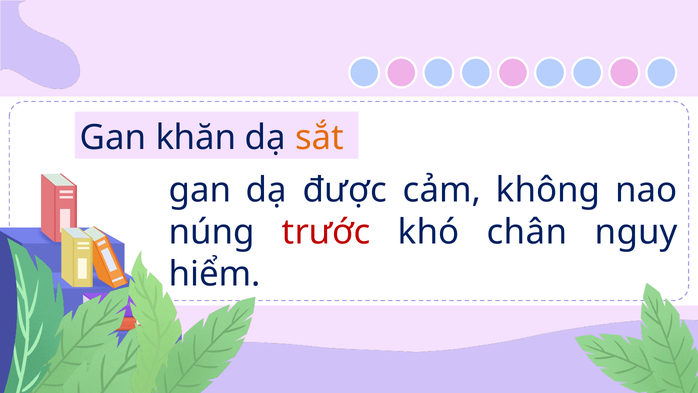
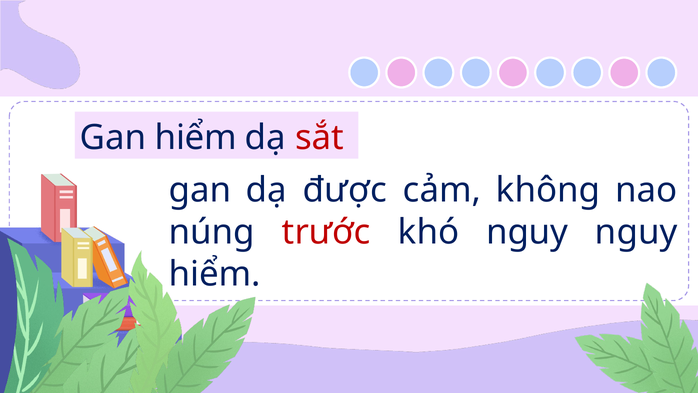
Gan khăn: khăn -> hiểm
sắt colour: orange -> red
khó chân: chân -> nguy
